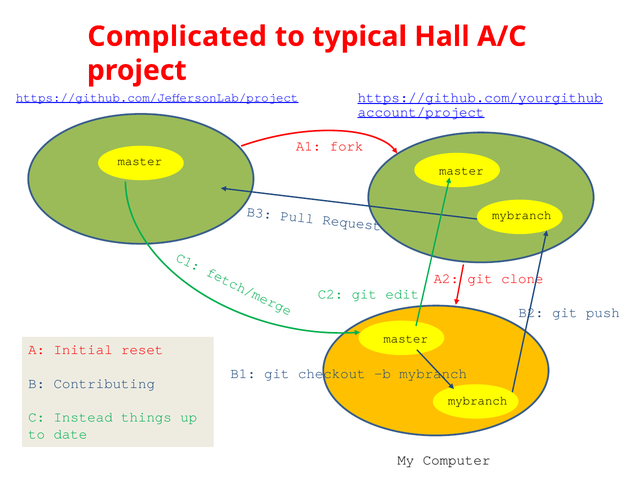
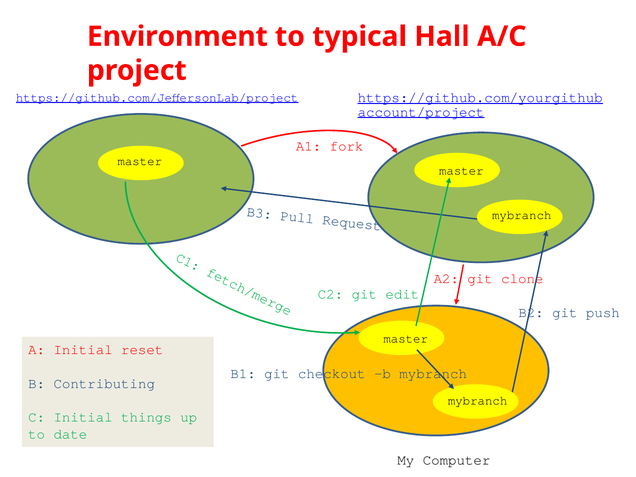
Complicated: Complicated -> Environment
C Instead: Instead -> Initial
